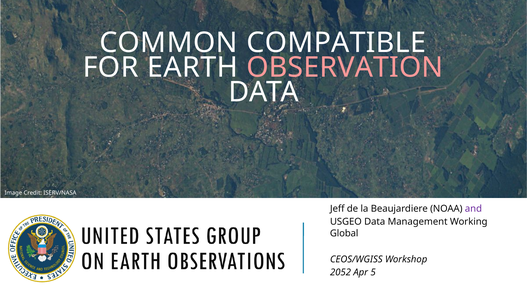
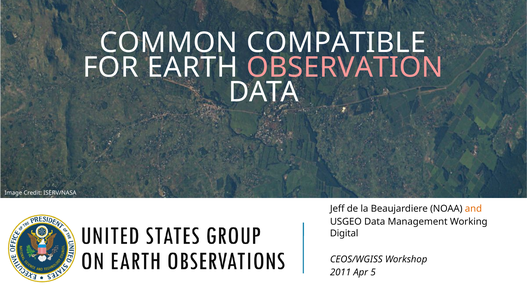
and colour: purple -> orange
Global: Global -> Digital
2052: 2052 -> 2011
